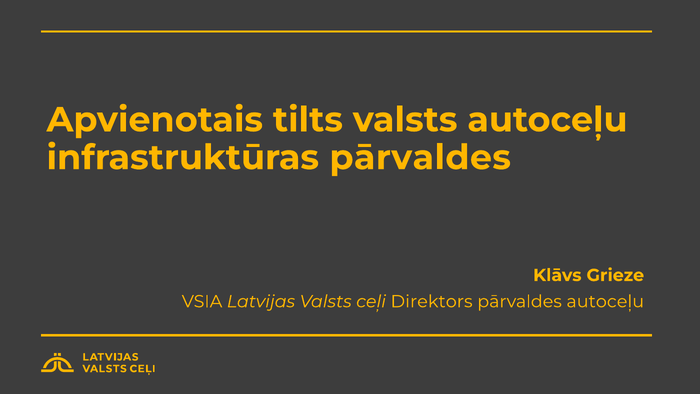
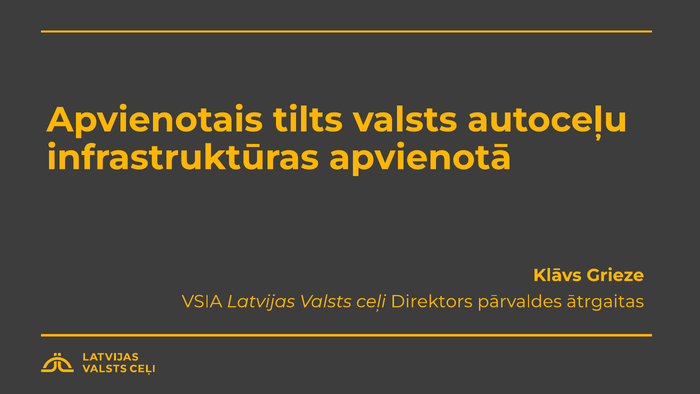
infrastruktūras pārvaldes: pārvaldes -> apvienotā
pārvaldes autoceļu: autoceļu -> ātrgaitas
